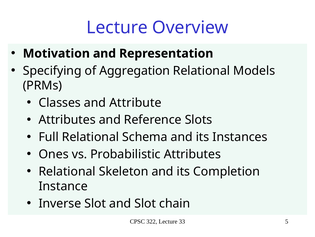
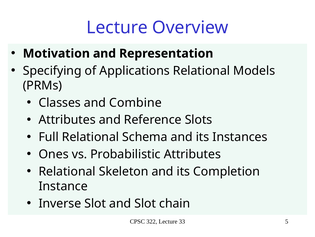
Aggregation: Aggregation -> Applications
Attribute: Attribute -> Combine
